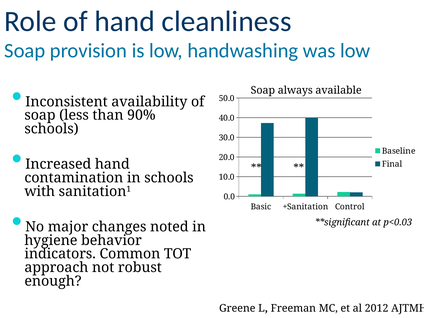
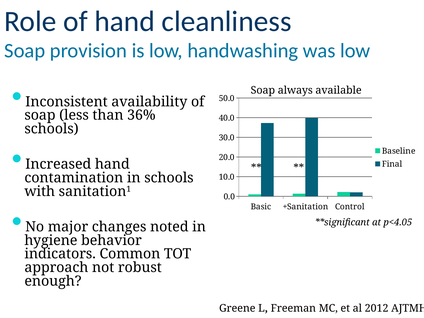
90%: 90% -> 36%
p<0.03: p<0.03 -> p<4.05
